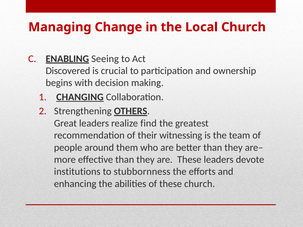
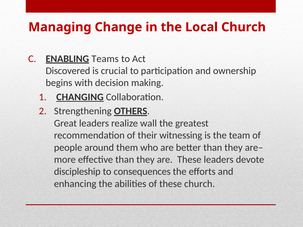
Seeing: Seeing -> Teams
find: find -> wall
institutions: institutions -> discipleship
stubbornness: stubbornness -> consequences
